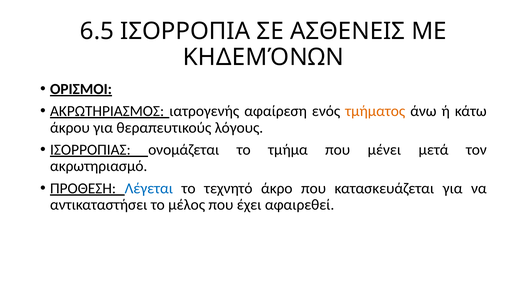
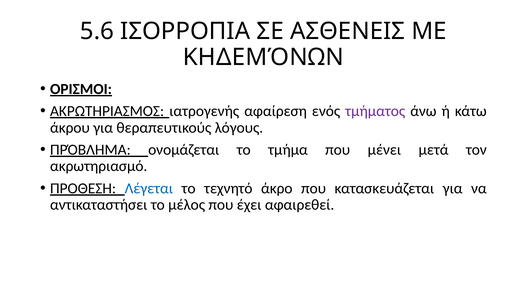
6.5: 6.5 -> 5.6
τμήματος colour: orange -> purple
ΙΣΟΡΡΟΠΙΑΣ: ΙΣΟΡΡΟΠΙΑΣ -> ΠΡΌΒΛΗΜΑ
